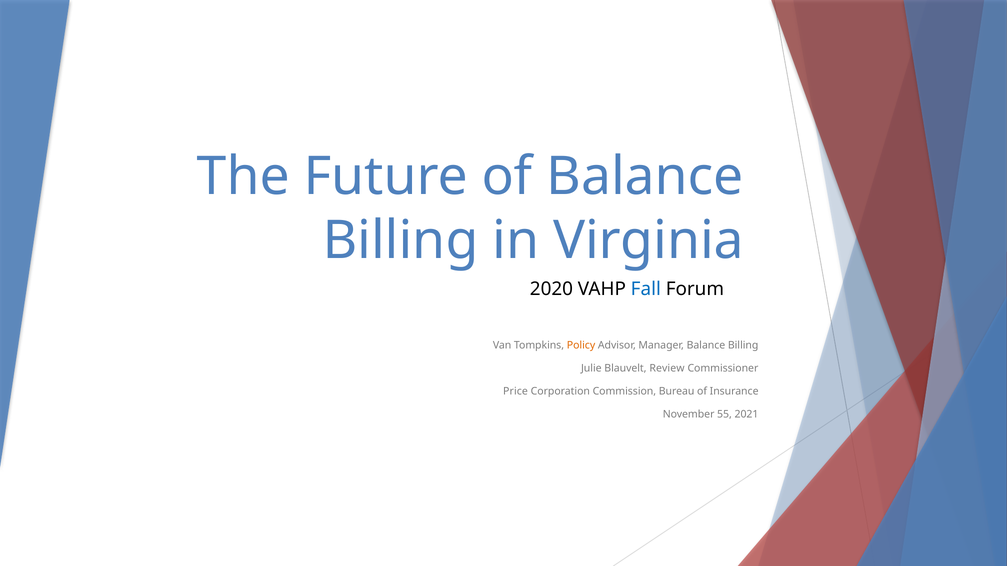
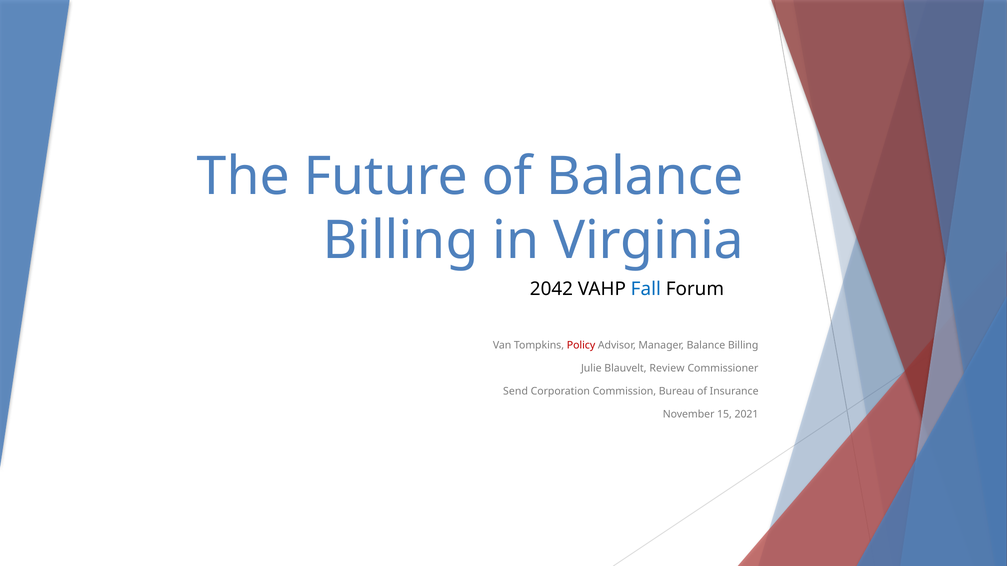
2020: 2020 -> 2042
Policy colour: orange -> red
Price: Price -> Send
55: 55 -> 15
